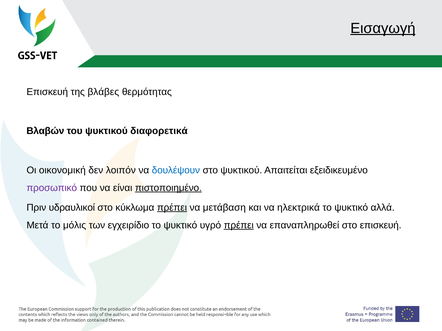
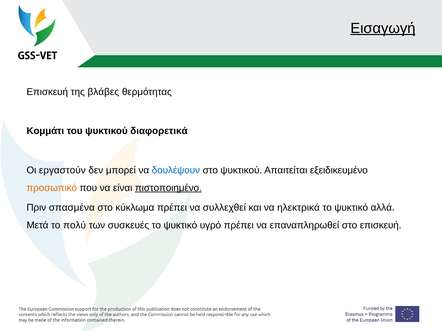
Βλαβών: Βλαβών -> Κομμάτι
οικονομική: οικονομική -> εργαστούν
λοιπόν: λοιπόν -> μπορεί
προσωπικό colour: purple -> orange
υδραυλικοί: υδραυλικοί -> σπασμένα
πρέπει at (172, 208) underline: present -> none
μετάβαση: μετάβαση -> συλλεχθεί
μόλις: μόλις -> πολύ
εγχειρίδιο: εγχειρίδιο -> συσκευές
πρέπει at (239, 225) underline: present -> none
